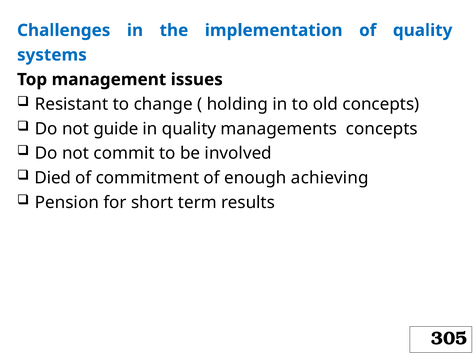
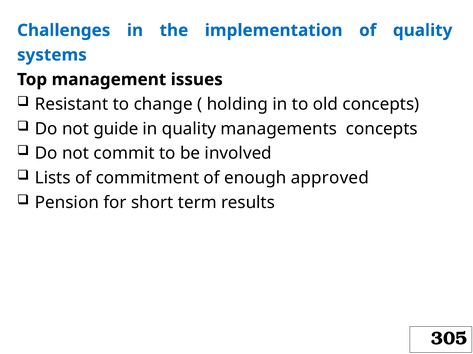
Died: Died -> Lists
achieving: achieving -> approved
